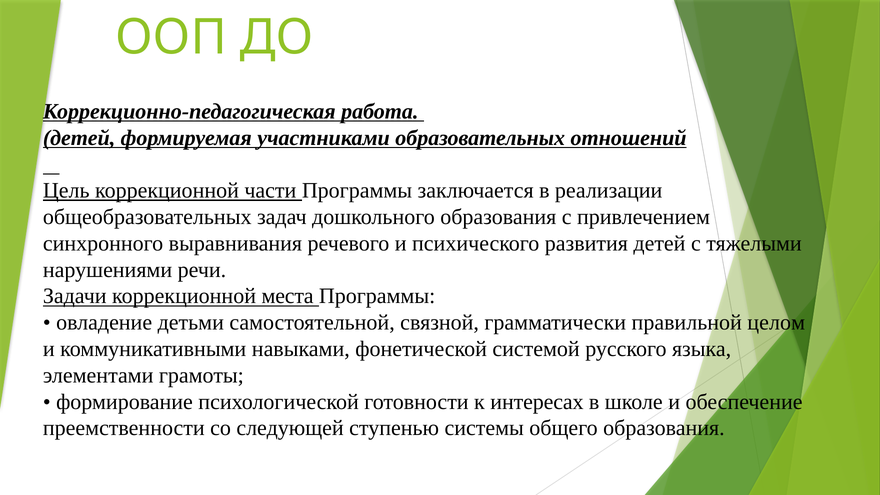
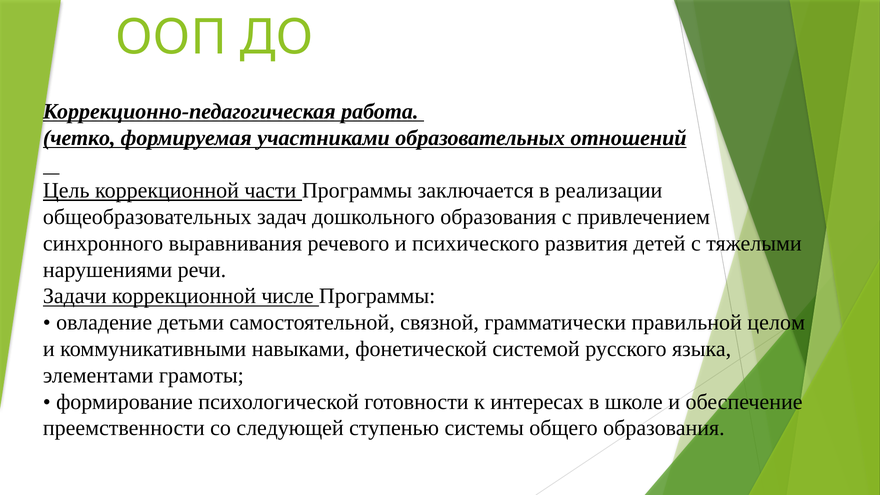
детей at (79, 138): детей -> четко
места: места -> числе
